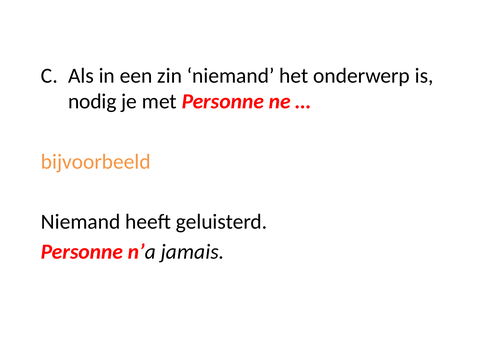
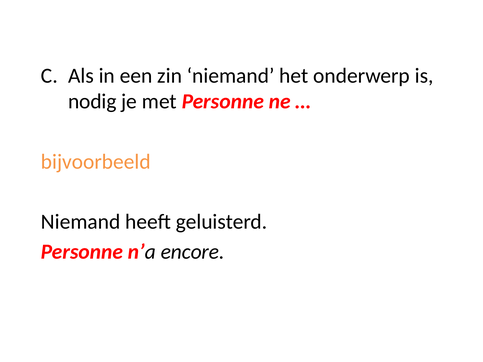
jamais: jamais -> encore
